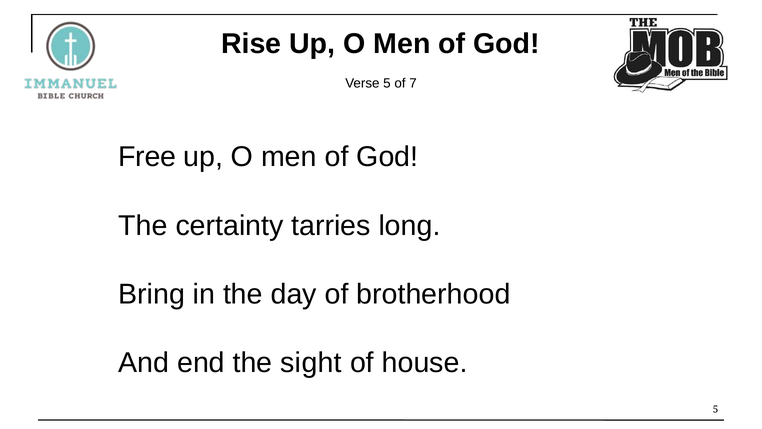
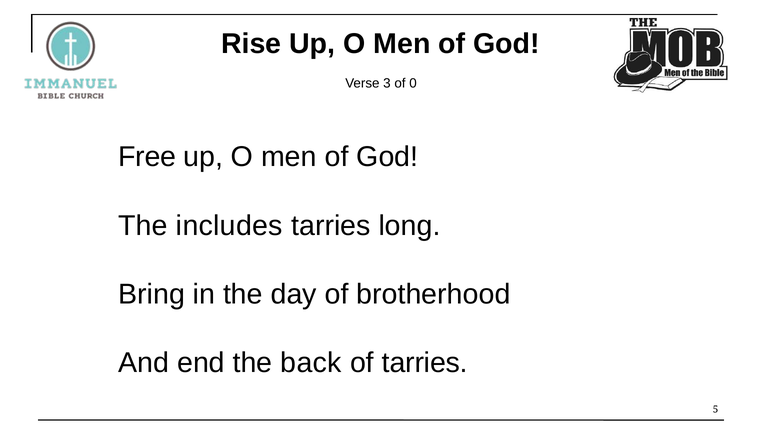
Verse 5: 5 -> 3
7: 7 -> 0
certainty: certainty -> includes
sight: sight -> back
of house: house -> tarries
